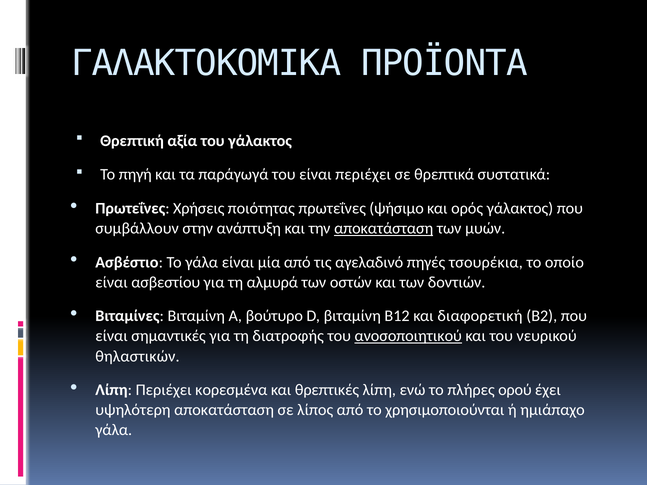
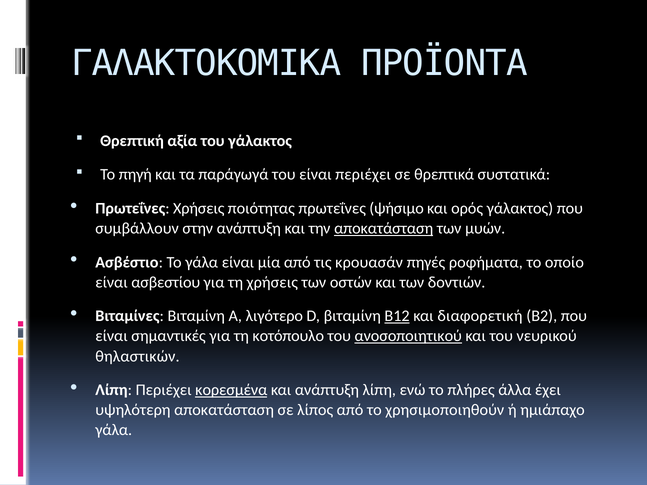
αγελαδινό: αγελαδινό -> κρουασάν
τσουρέκια: τσουρέκια -> ροφήματα
τη αλμυρά: αλμυρά -> χρήσεις
βούτυρο: βούτυρο -> λιγότερο
Β12 underline: none -> present
διατροφής: διατροφής -> κοτόπουλο
κορεσμένα underline: none -> present
και θρεπτικές: θρεπτικές -> ανάπτυξη
ορού: ορού -> άλλα
χρησιμοποιούνται: χρησιμοποιούνται -> χρησιμοποιηθούν
